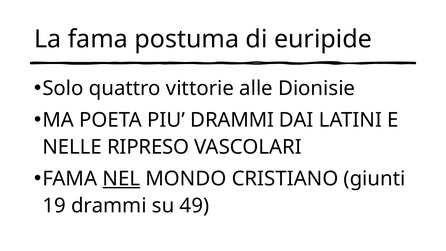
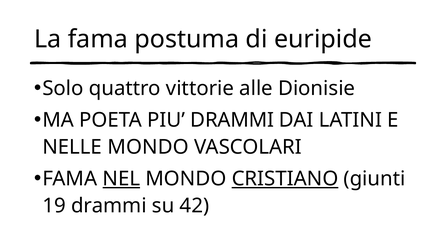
NELLE RIPRESO: RIPRESO -> MONDO
CRISTIANO underline: none -> present
49: 49 -> 42
